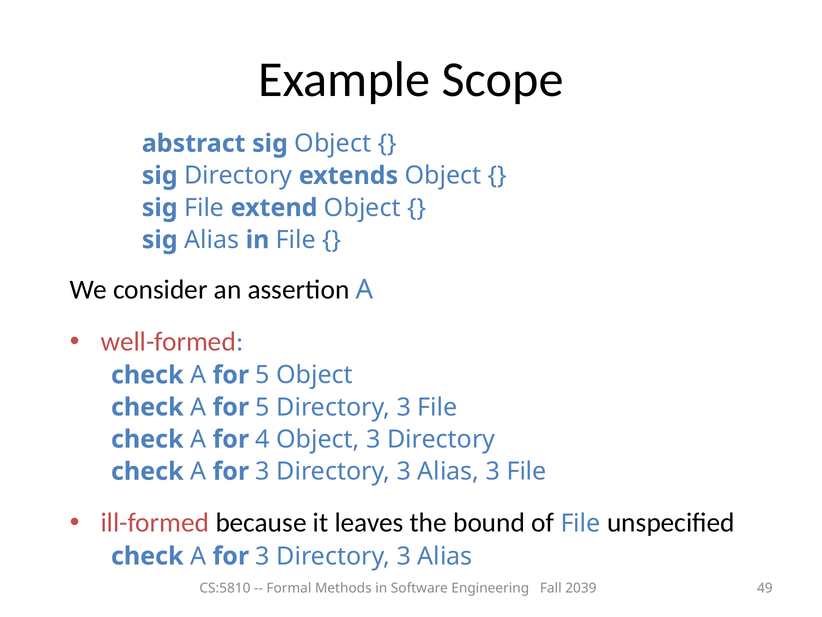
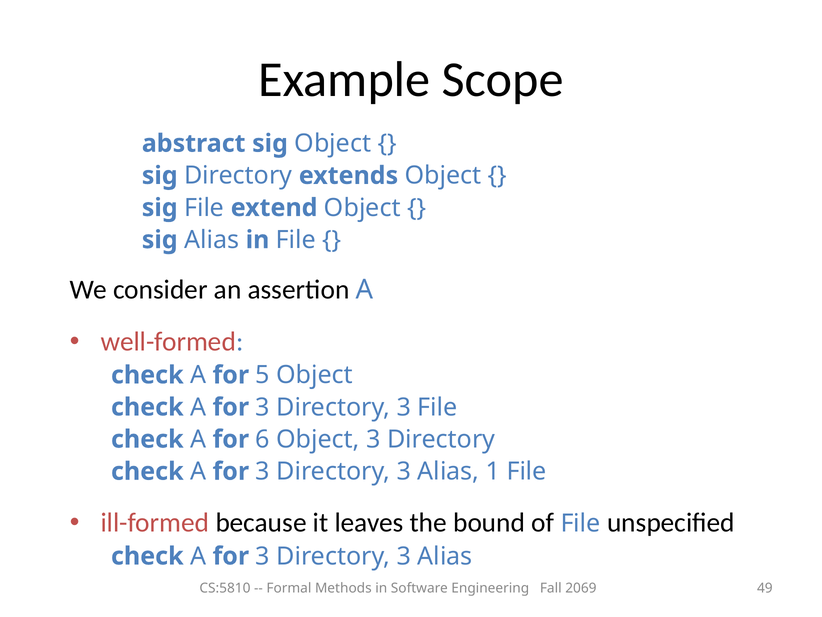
5 at (263, 407): 5 -> 3
4: 4 -> 6
Alias 3: 3 -> 1
2039: 2039 -> 2069
